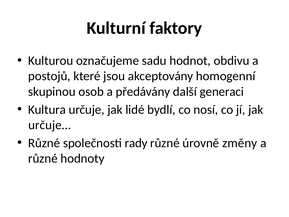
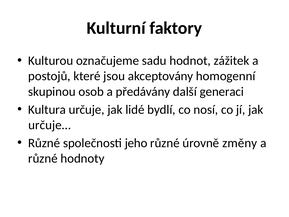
obdivu: obdivu -> zážitek
rady: rady -> jeho
